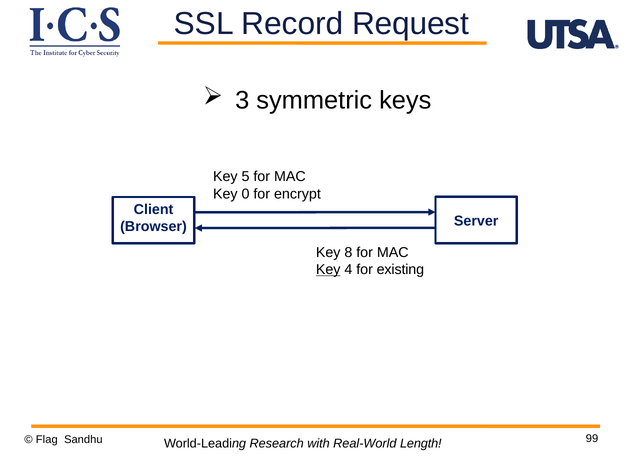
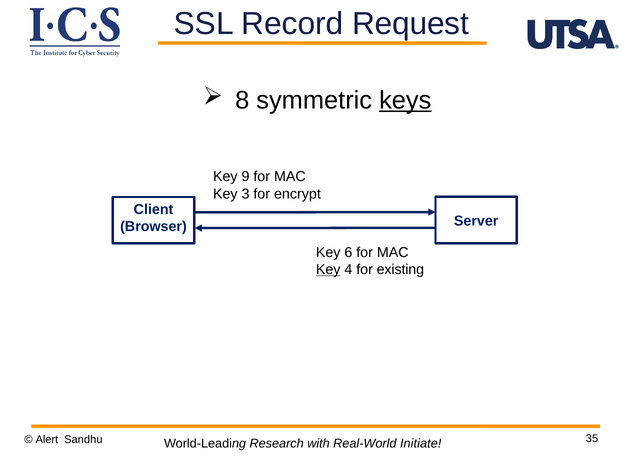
3: 3 -> 8
keys underline: none -> present
5: 5 -> 9
0: 0 -> 3
8: 8 -> 6
Flag: Flag -> Alert
99: 99 -> 35
Length: Length -> Initiate
